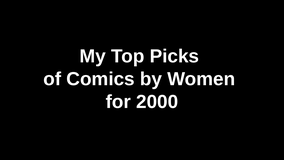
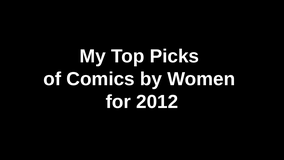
2000: 2000 -> 2012
